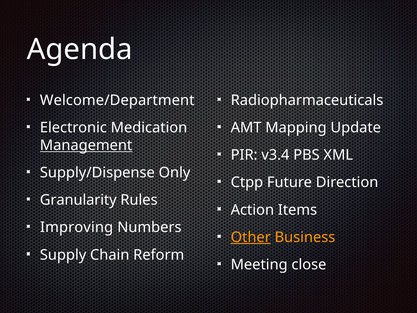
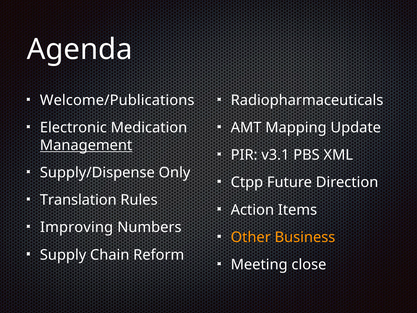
Welcome/Department: Welcome/Department -> Welcome/Publications
v3.4: v3.4 -> v3.1
Granularity: Granularity -> Translation
Other underline: present -> none
